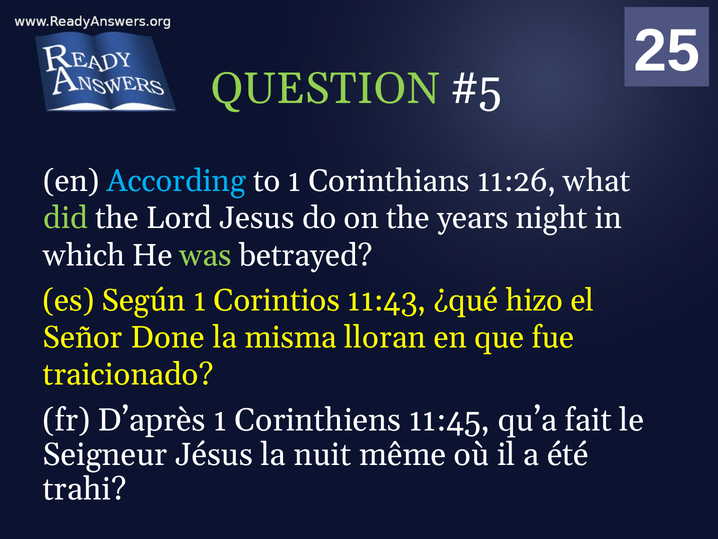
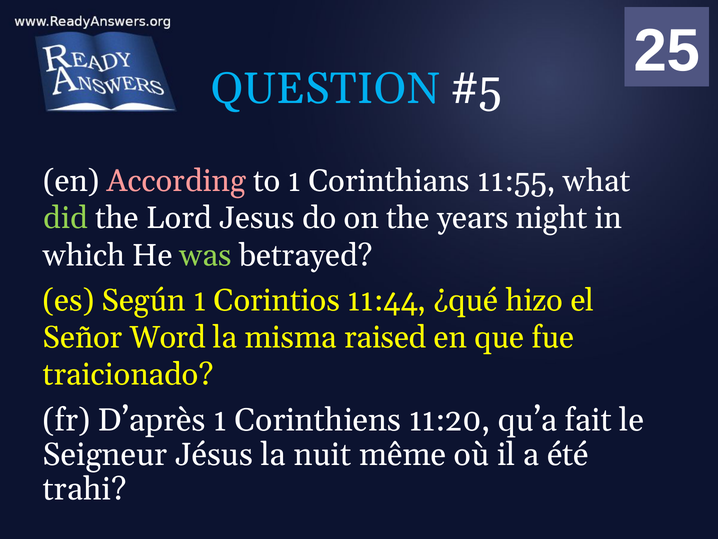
QUESTION colour: light green -> light blue
According colour: light blue -> pink
11:26: 11:26 -> 11:55
11:43: 11:43 -> 11:44
Done: Done -> Word
lloran: lloran -> raised
11:45: 11:45 -> 11:20
